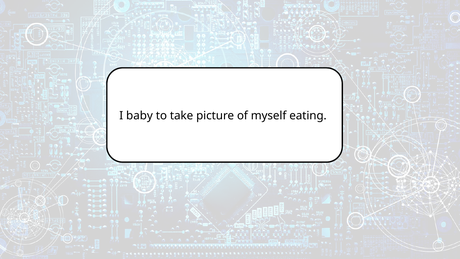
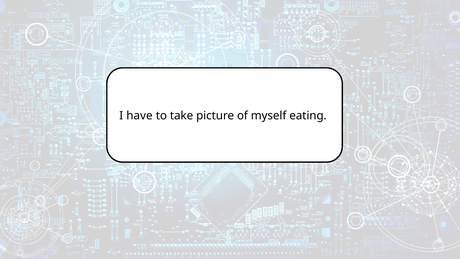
baby: baby -> have
